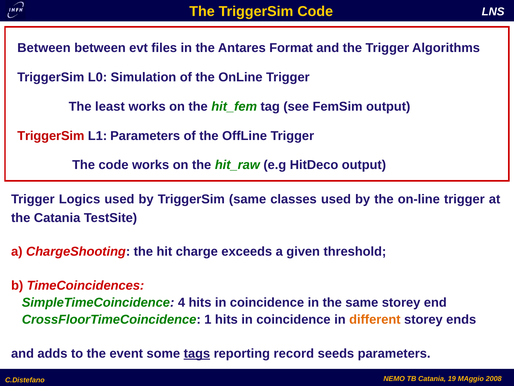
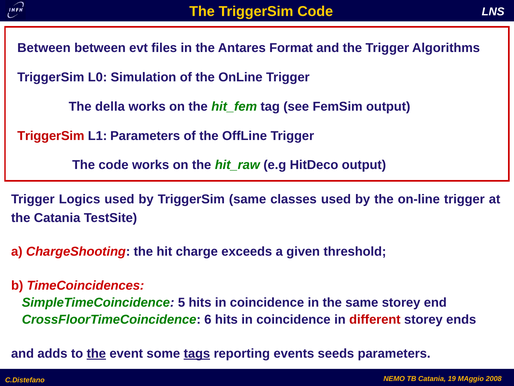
least: least -> della
4: 4 -> 5
1: 1 -> 6
different colour: orange -> red
the at (96, 353) underline: none -> present
record: record -> events
